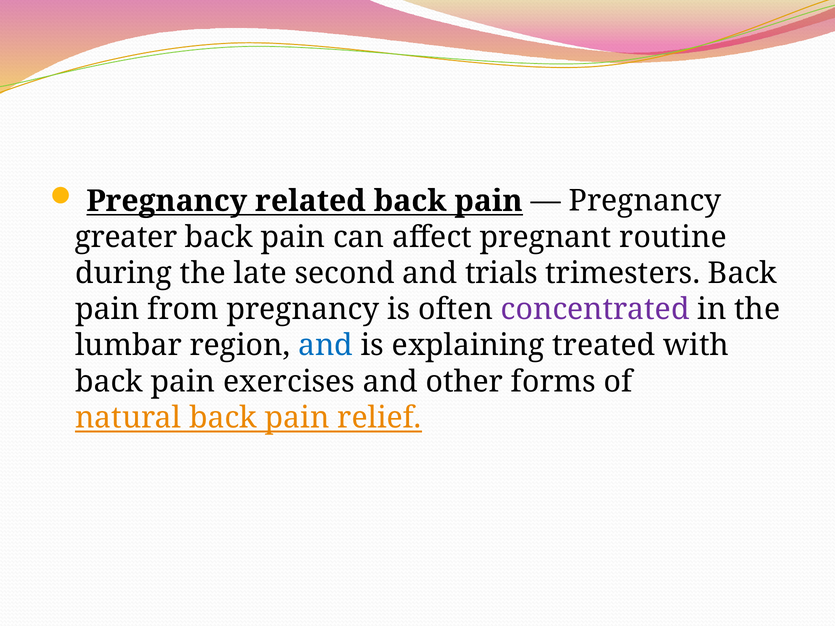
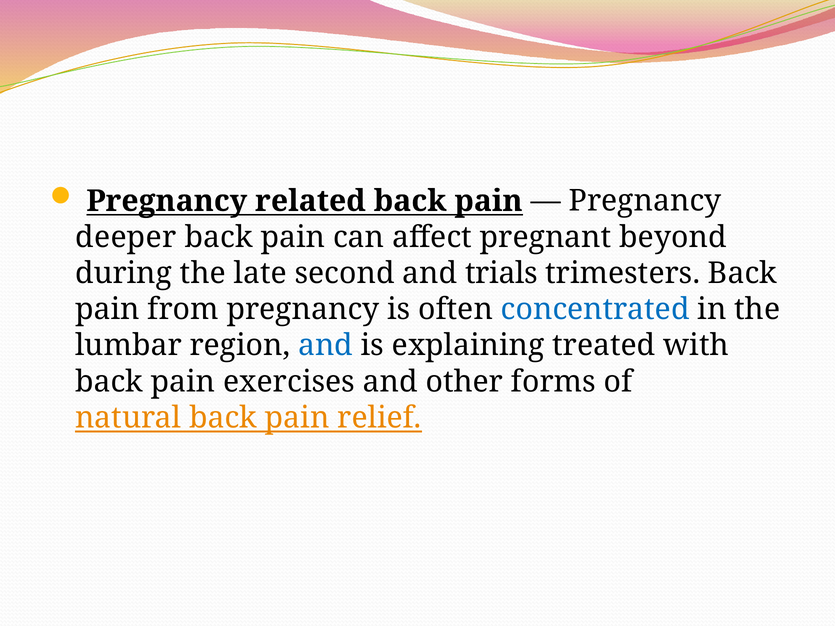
greater: greater -> deeper
routine: routine -> beyond
concentrated colour: purple -> blue
